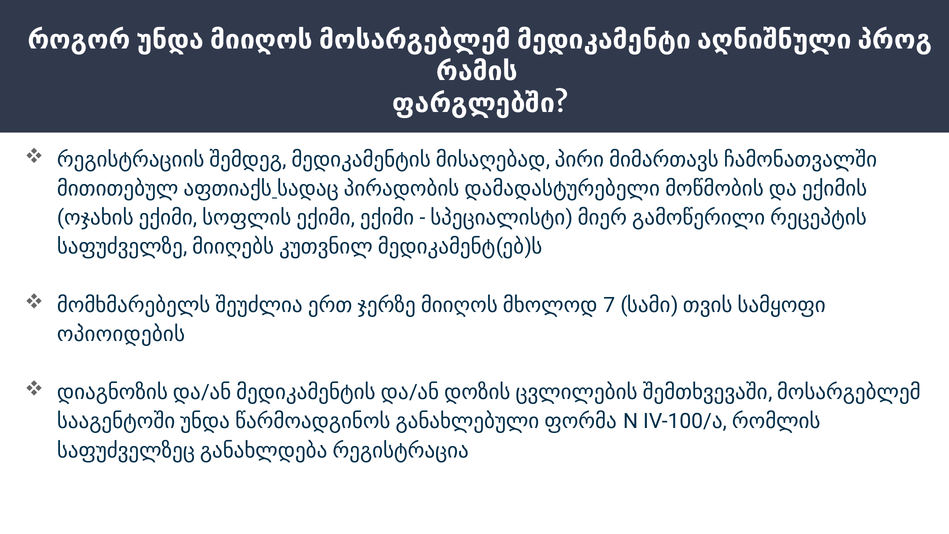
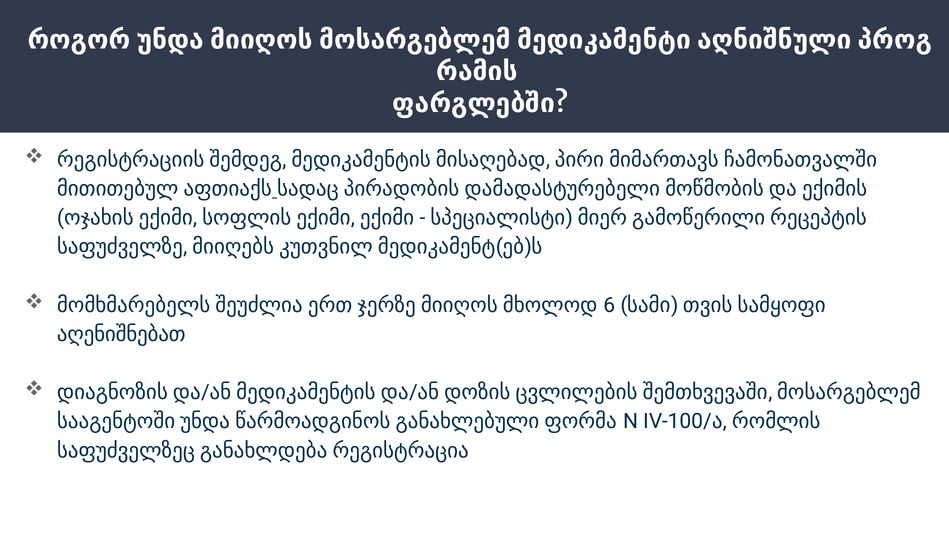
7: 7 -> 6
ოპიოიდების: ოპიოიდების -> აღენიშნებათ
